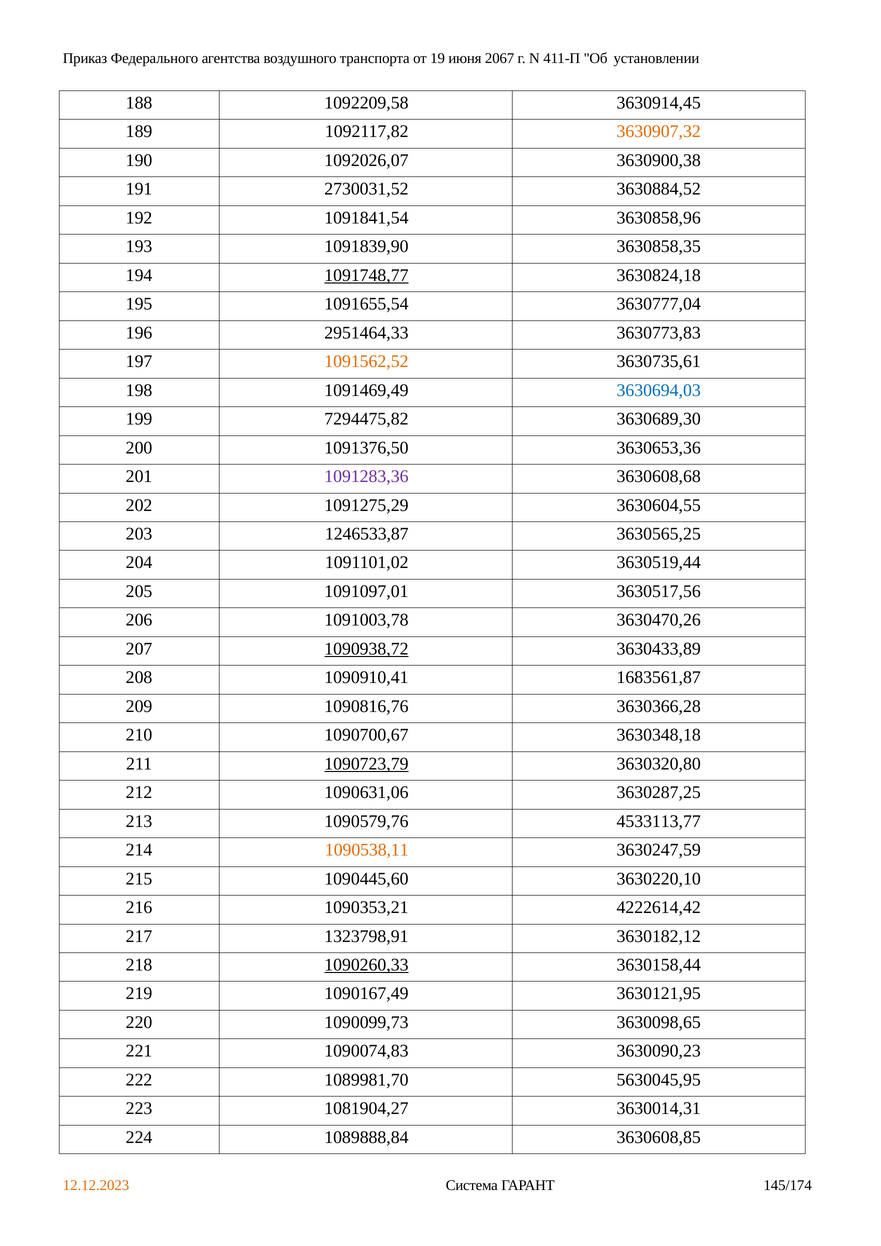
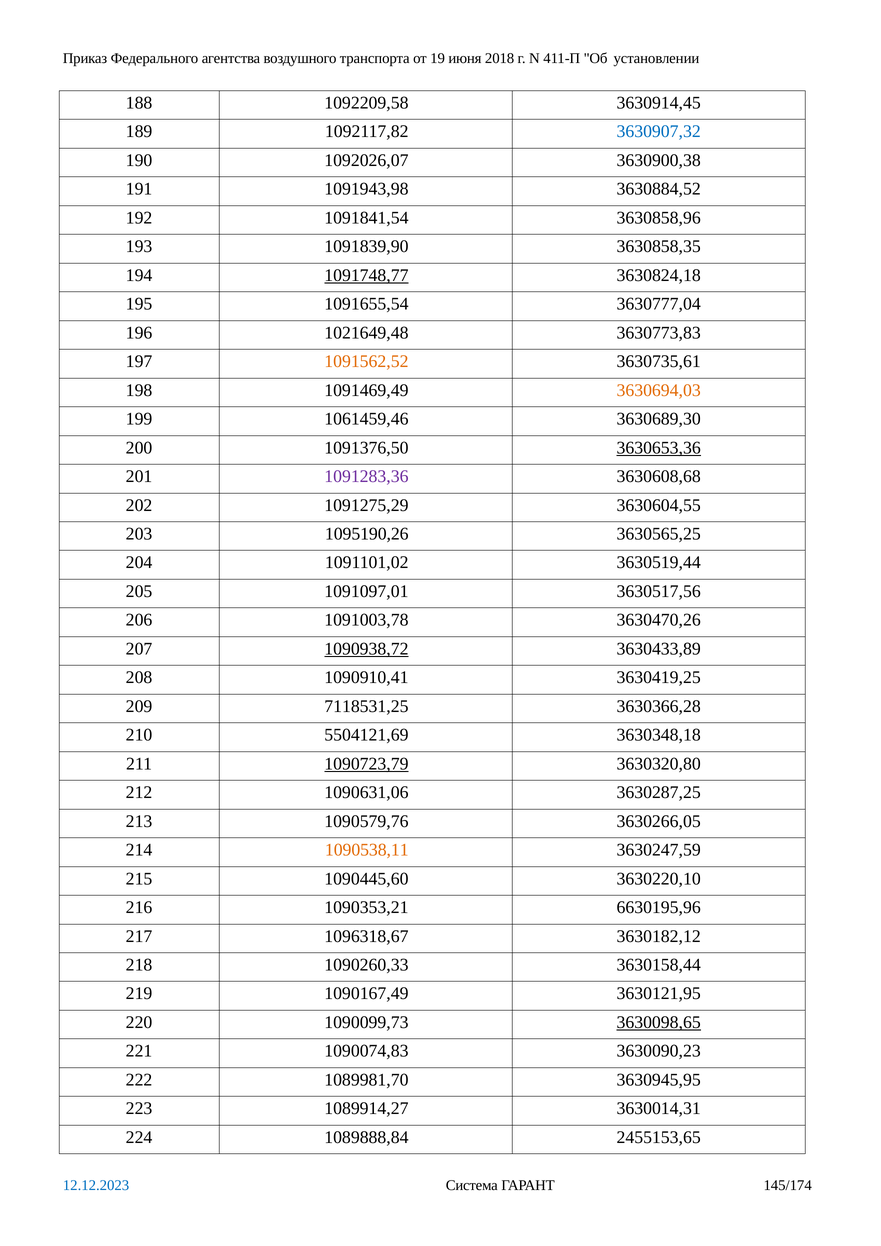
2067: 2067 -> 2018
3630907,32 colour: orange -> blue
2730031,52: 2730031,52 -> 1091943,98
2951464,33: 2951464,33 -> 1021649,48
3630694,03 colour: blue -> orange
7294475,82: 7294475,82 -> 1061459,46
3630653,36 underline: none -> present
1246533,87: 1246533,87 -> 1095190,26
1683561,87: 1683561,87 -> 3630419,25
1090816,76: 1090816,76 -> 7118531,25
1090700,67: 1090700,67 -> 5504121,69
4533113,77: 4533113,77 -> 3630266,05
4222614,42: 4222614,42 -> 6630195,96
1323798,91: 1323798,91 -> 1096318,67
1090260,33 underline: present -> none
3630098,65 underline: none -> present
5630045,95: 5630045,95 -> 3630945,95
1081904,27: 1081904,27 -> 1089914,27
3630608,85: 3630608,85 -> 2455153,65
12.12.2023 colour: orange -> blue
